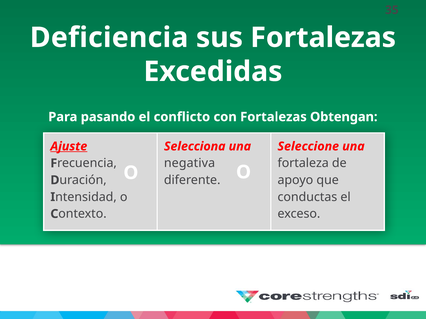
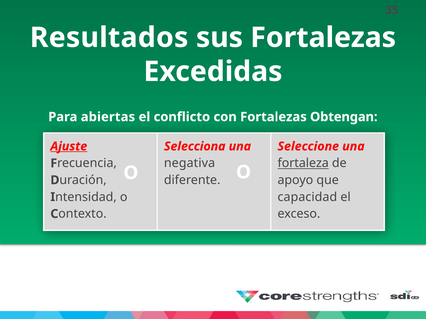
Deficiencia: Deficiencia -> Resultados
pasando: pasando -> abiertas
fortaleza underline: none -> present
conductas: conductas -> capacidad
